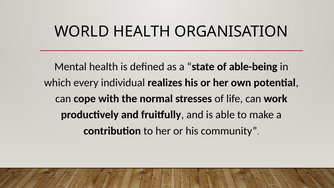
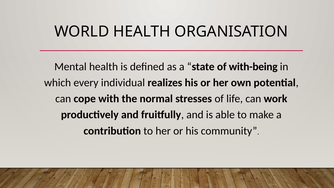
able-being: able-being -> with-being
